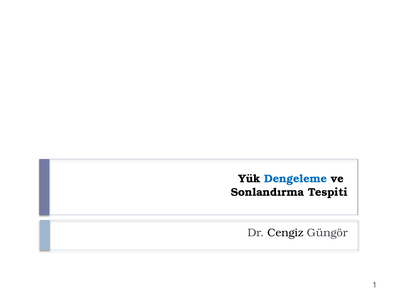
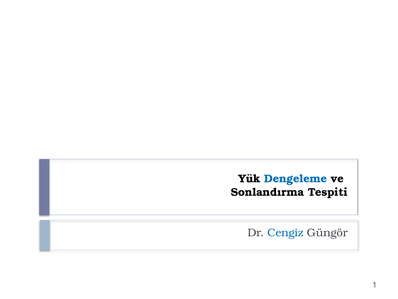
Cengiz colour: black -> blue
